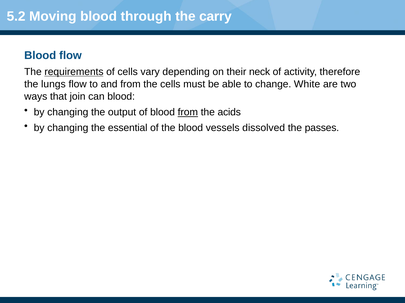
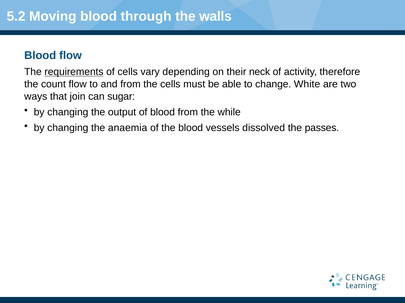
carry: carry -> walls
lungs: lungs -> count
can blood: blood -> sugar
from at (188, 112) underline: present -> none
acids: acids -> while
essential: essential -> anaemia
